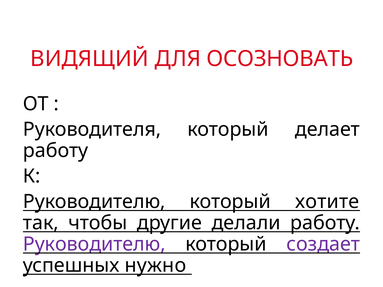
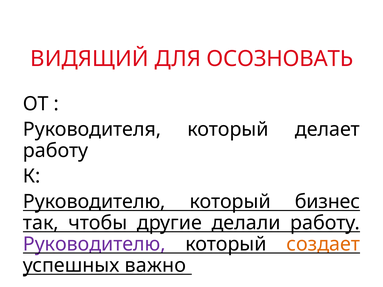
хотите: хотите -> бизнес
создает colour: purple -> orange
нужно: нужно -> важно
